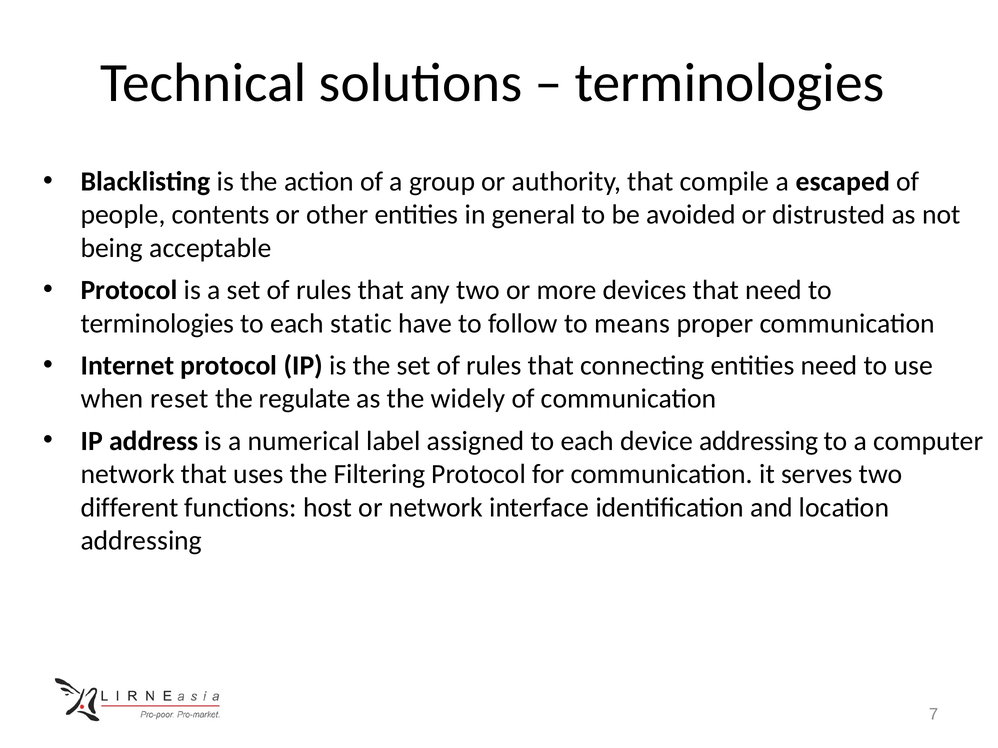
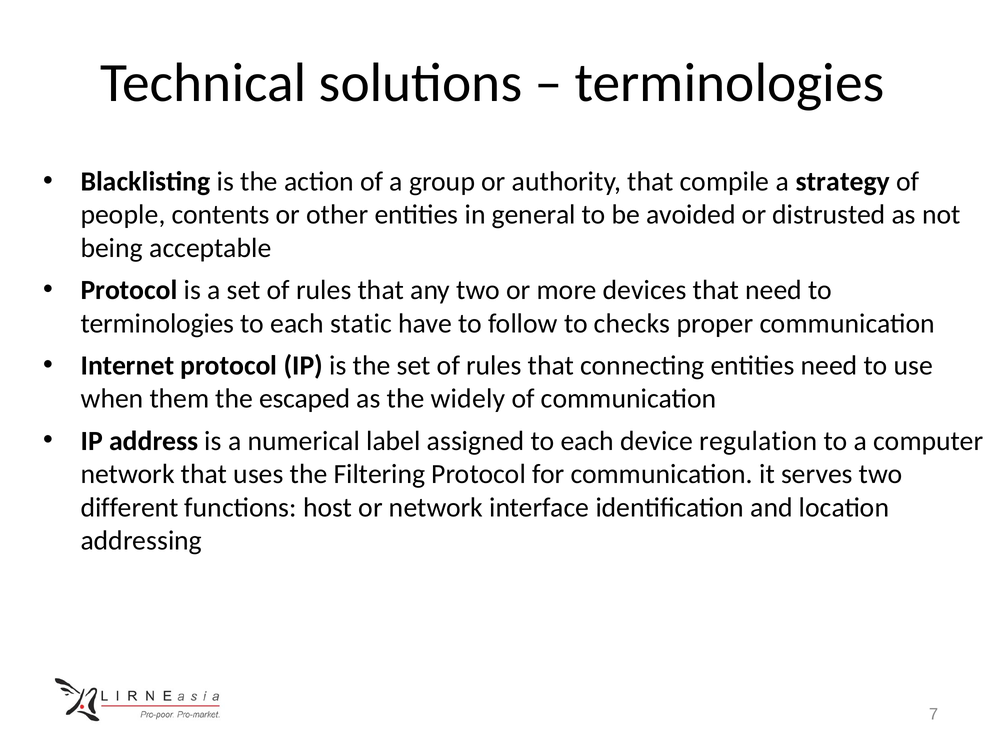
escaped: escaped -> strategy
means: means -> checks
reset: reset -> them
regulate: regulate -> escaped
device addressing: addressing -> regulation
